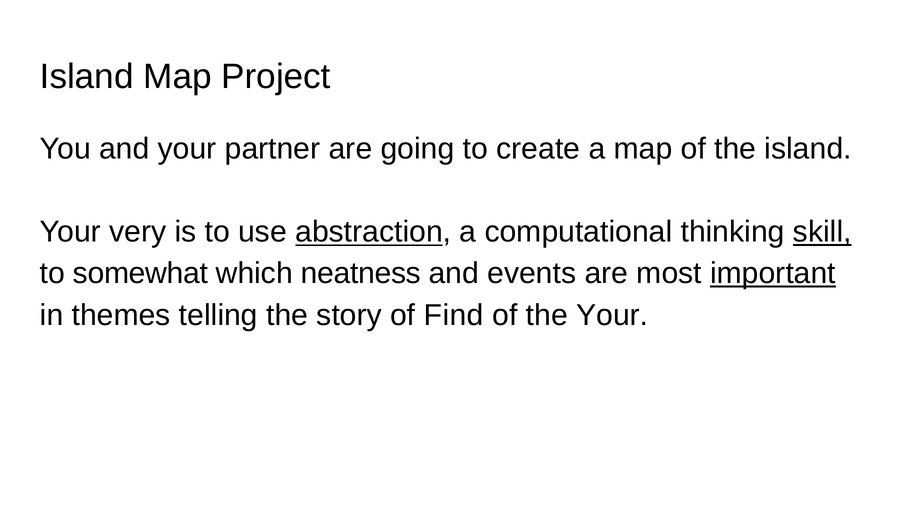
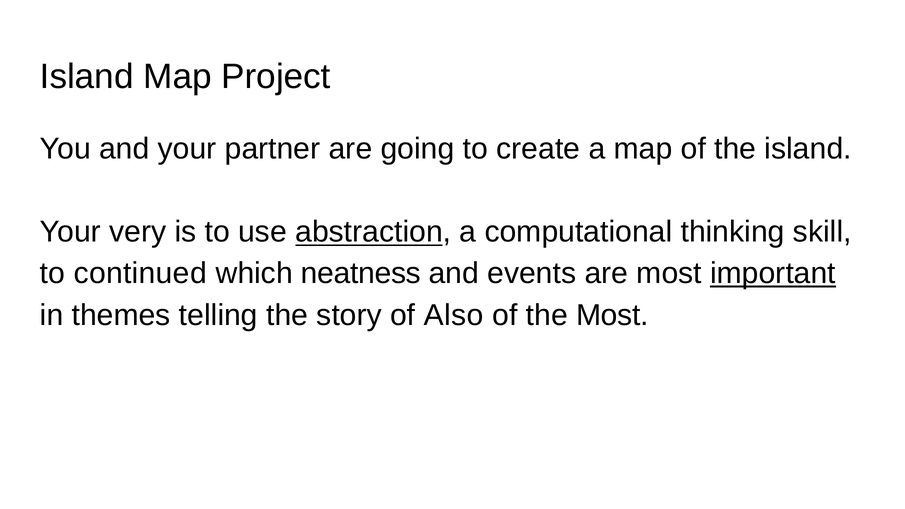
skill underline: present -> none
somewhat: somewhat -> continued
Find: Find -> Also
the Your: Your -> Most
